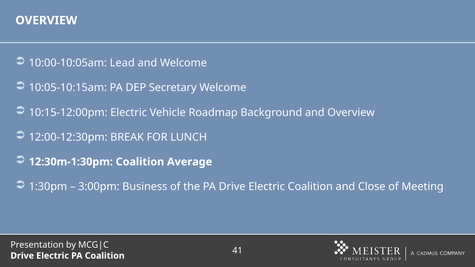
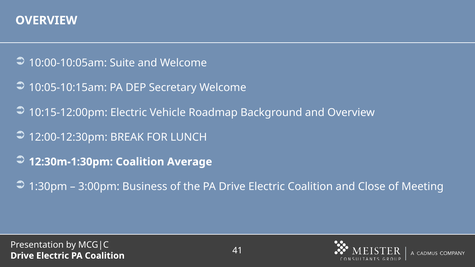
Lead: Lead -> Suite
